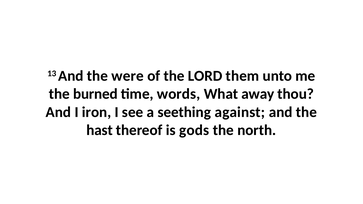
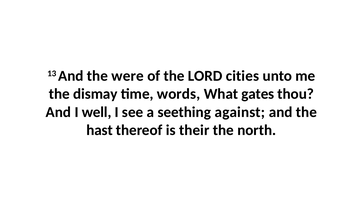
them: them -> cities
burned: burned -> dismay
away: away -> gates
iron: iron -> well
gods: gods -> their
